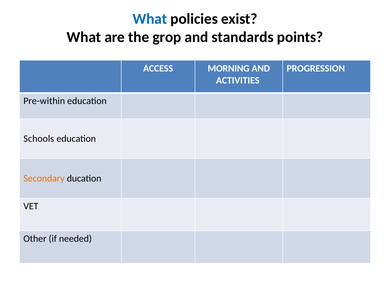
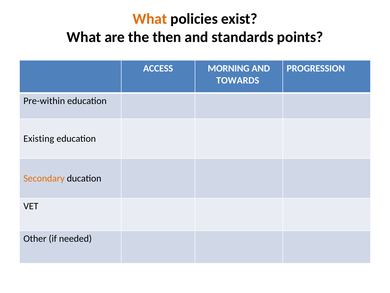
What at (150, 19) colour: blue -> orange
grop: grop -> then
ACTIVITIES: ACTIVITIES -> TOWARDS
Schools: Schools -> Existing
